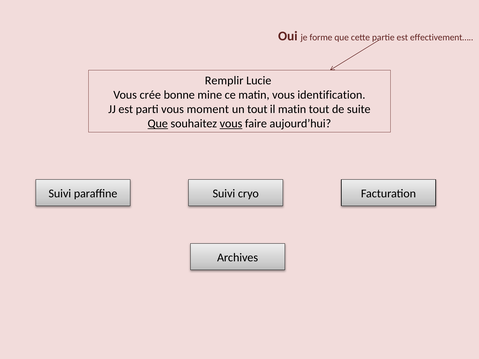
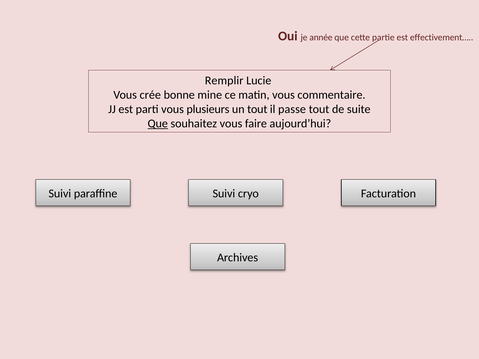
forme: forme -> année
identification: identification -> commentaire
moment: moment -> plusieurs
il matin: matin -> passe
vous at (231, 124) underline: present -> none
